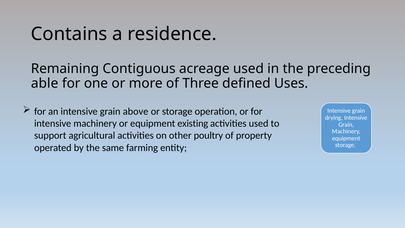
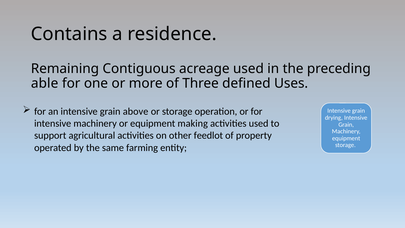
existing: existing -> making
poultry: poultry -> feedlot
